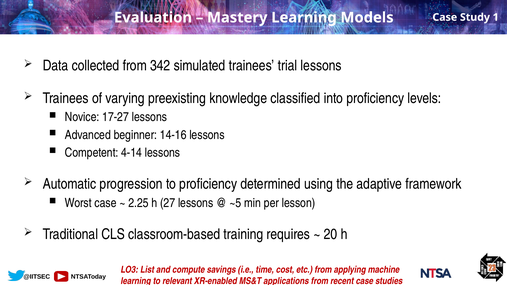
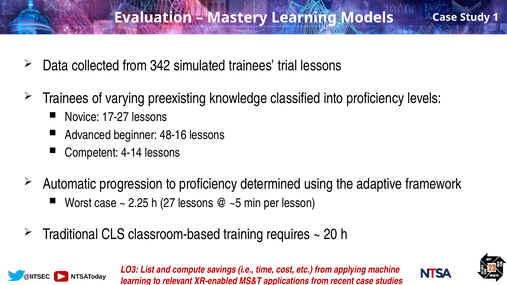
14-16: 14-16 -> 48-16
